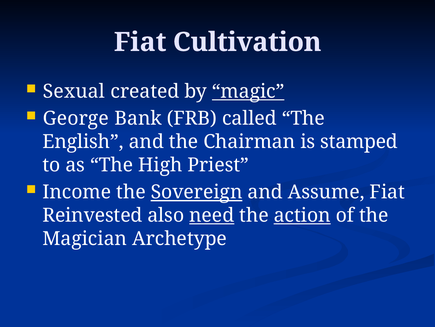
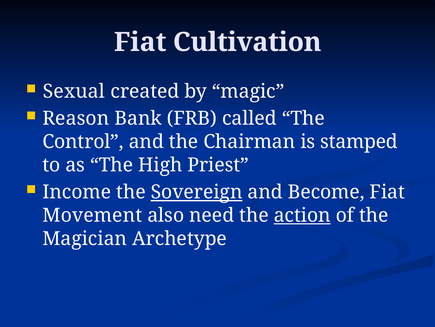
magic underline: present -> none
George: George -> Reason
English: English -> Control
Assume: Assume -> Become
Reinvested: Reinvested -> Movement
need underline: present -> none
